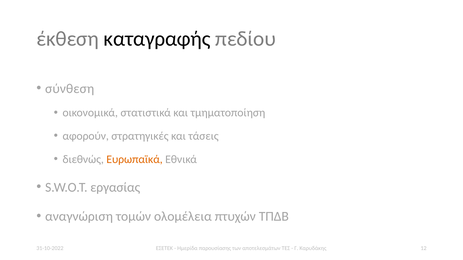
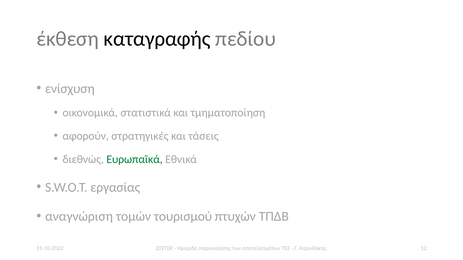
σύνθεση: σύνθεση -> ενίσχυση
Ευρωπαϊκά colour: orange -> green
ολομέλεια: ολομέλεια -> τουρισμού
